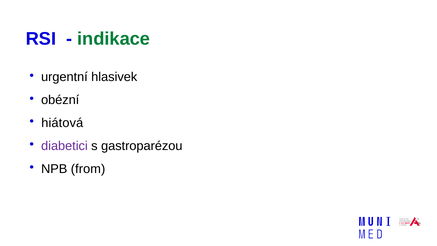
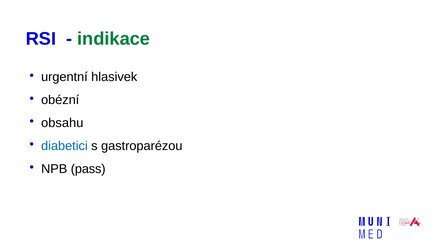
hiátová: hiátová -> obsahu
diabetici colour: purple -> blue
from: from -> pass
